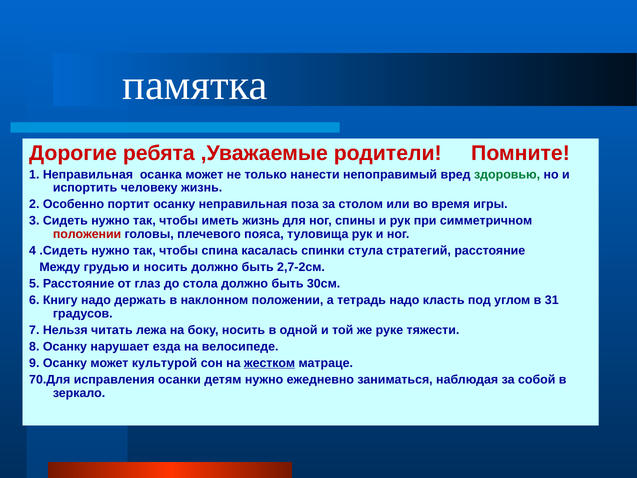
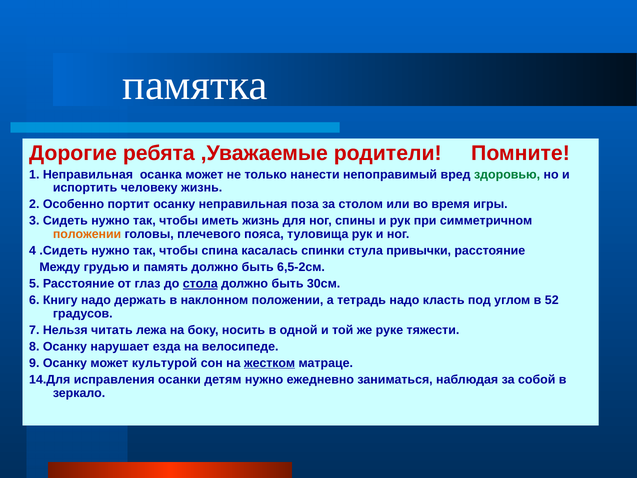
положении at (87, 234) colour: red -> orange
стратегий: стратегий -> привычки
и носить: носить -> память
2,7-2см: 2,7-2см -> 6,5-2см
стола underline: none -> present
31: 31 -> 52
70.Для: 70.Для -> 14.Для
